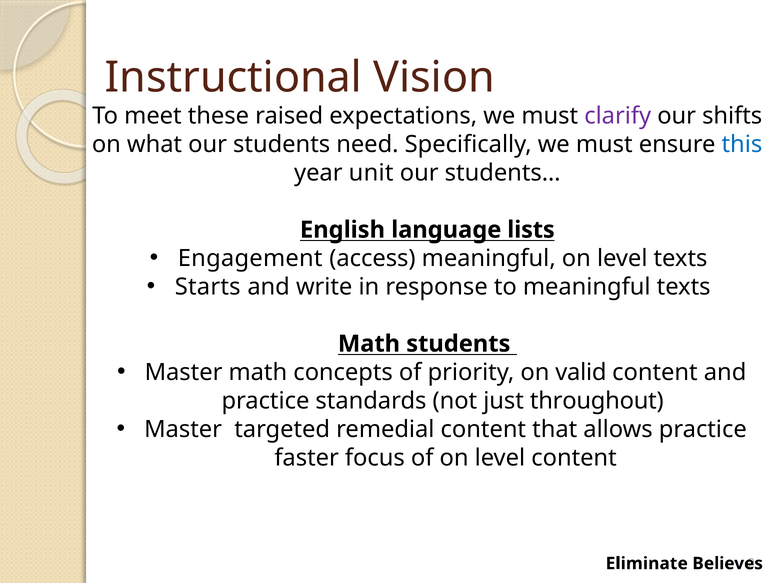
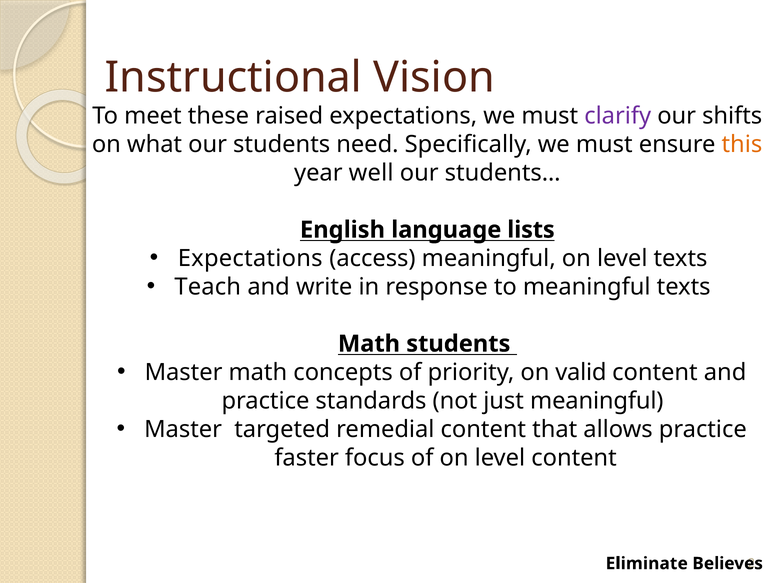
this colour: blue -> orange
unit: unit -> well
Engagement at (250, 258): Engagement -> Expectations
Starts: Starts -> Teach
just throughout: throughout -> meaningful
